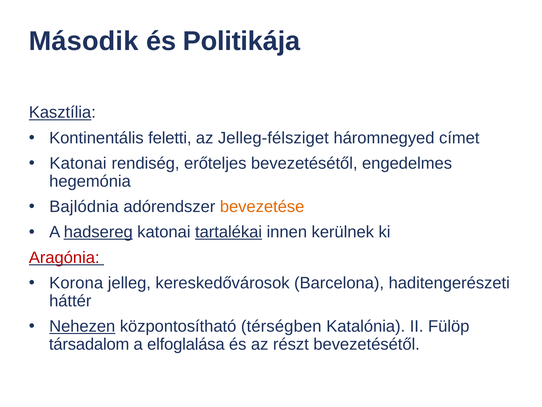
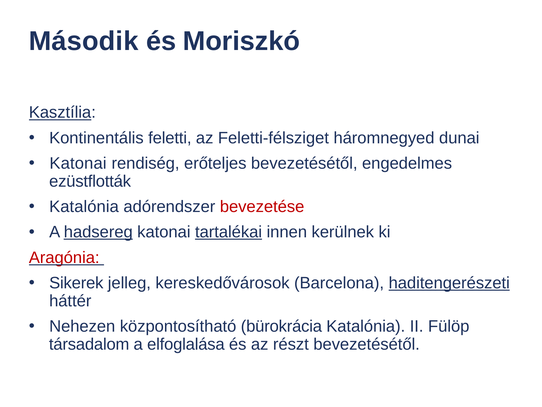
Politikája: Politikája -> Moriszkó
Jelleg-félsziget: Jelleg-félsziget -> Feletti-félsziget
címet: címet -> dunai
hegemónia: hegemónia -> ezüstflották
Bajlódnia at (84, 206): Bajlódnia -> Katalónia
bevezetése colour: orange -> red
Korona: Korona -> Sikerek
haditengerészeti underline: none -> present
Nehezen underline: present -> none
térségben: térségben -> bürokrácia
